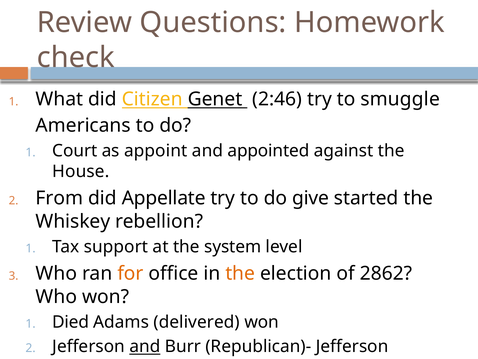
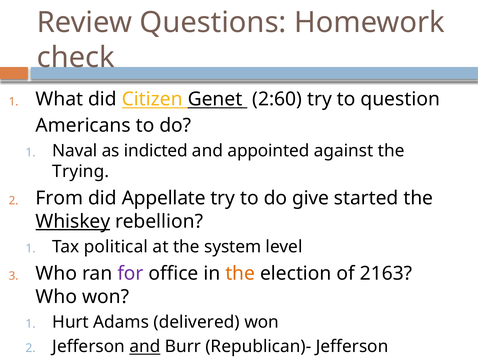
2:46: 2:46 -> 2:60
smuggle: smuggle -> question
Court: Court -> Naval
appoint: appoint -> indicted
House: House -> Trying
Whiskey underline: none -> present
support: support -> political
for colour: orange -> purple
2862: 2862 -> 2163
Died: Died -> Hurt
